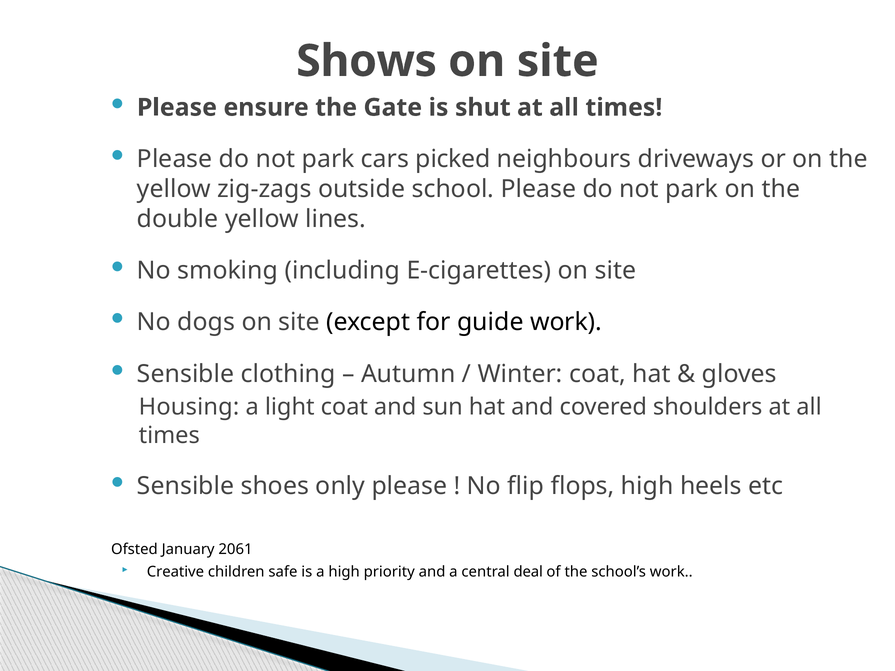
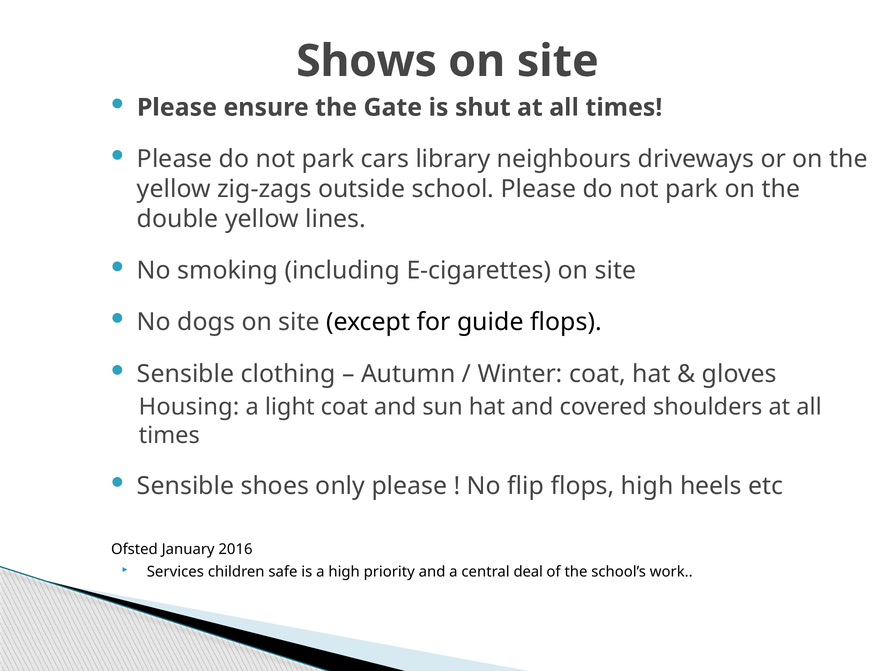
picked: picked -> library
guide work: work -> flops
2061: 2061 -> 2016
Creative: Creative -> Services
